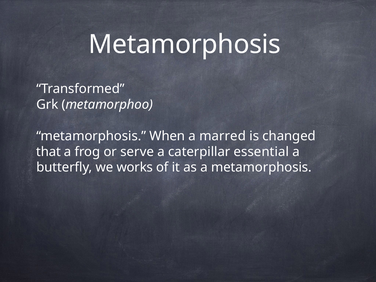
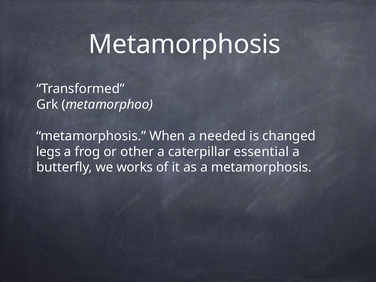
marred: marred -> needed
that: that -> legs
serve: serve -> other
